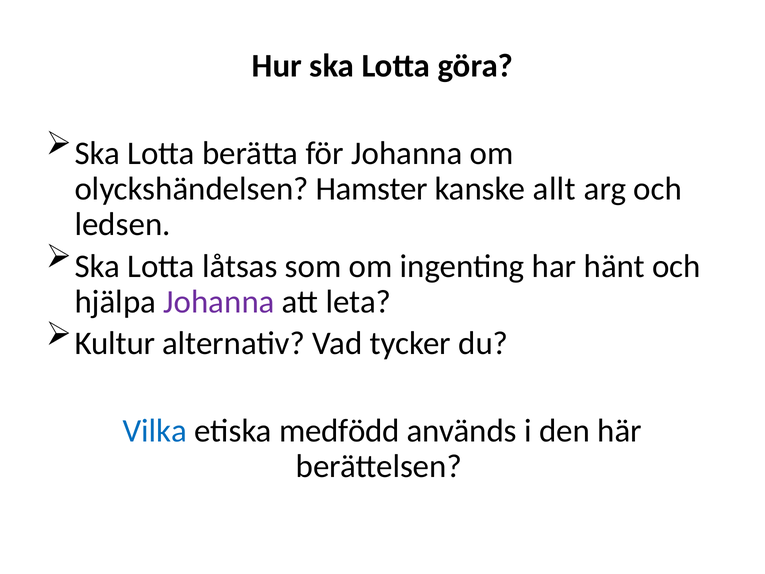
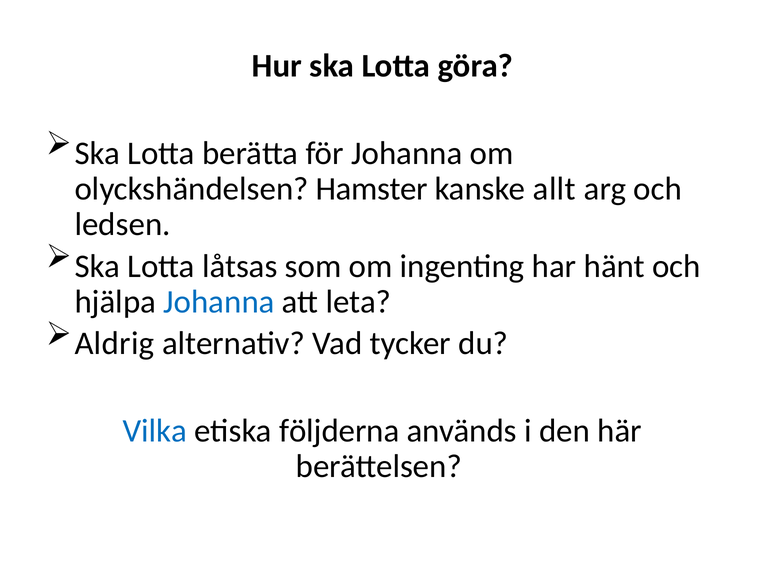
Johanna at (219, 302) colour: purple -> blue
Kultur: Kultur -> Aldrig
medfödd: medfödd -> följderna
